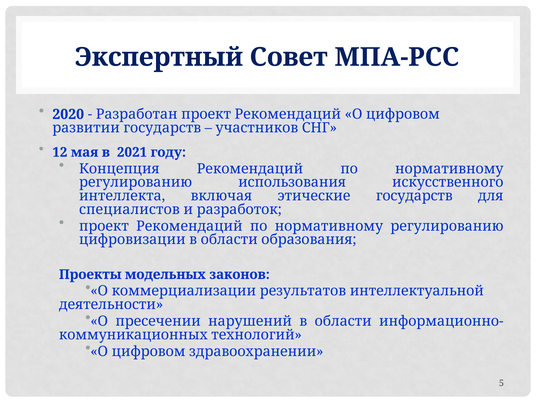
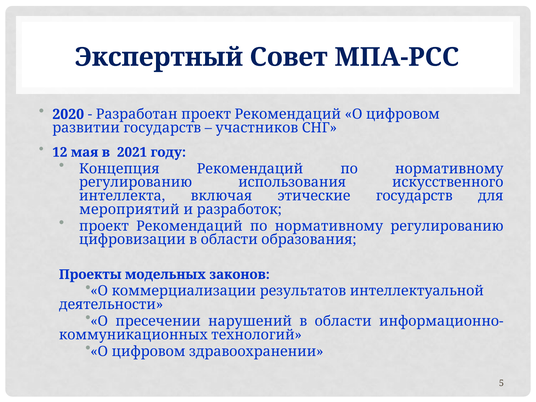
специалистов: специалистов -> мероприятий
